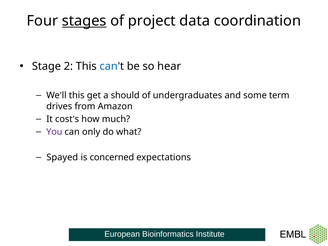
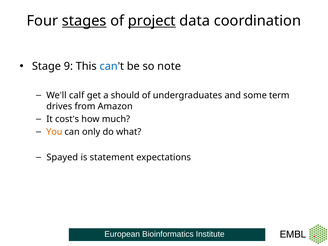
project underline: none -> present
2: 2 -> 9
hear: hear -> note
this at (77, 95): this -> calf
You colour: purple -> orange
concerned: concerned -> statement
